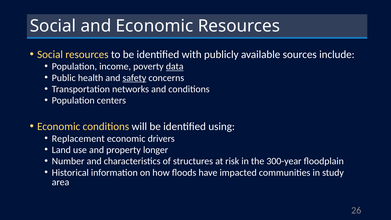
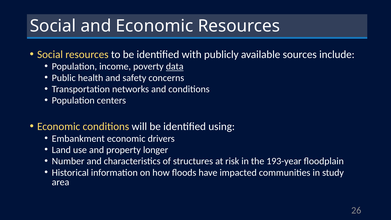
safety underline: present -> none
Replacement: Replacement -> Embankment
300-year: 300-year -> 193-year
